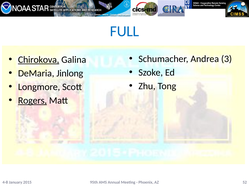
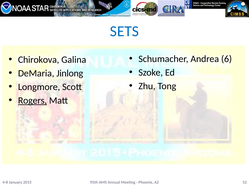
FULL: FULL -> SETS
3: 3 -> 6
Chirokova underline: present -> none
